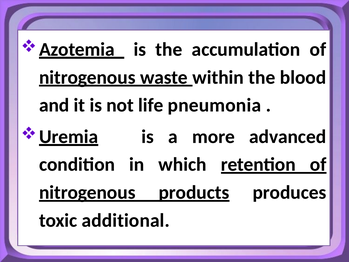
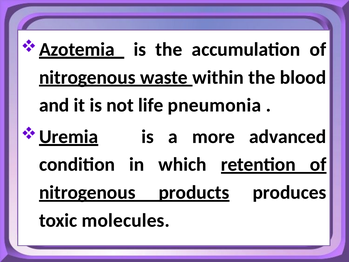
additional: additional -> molecules
